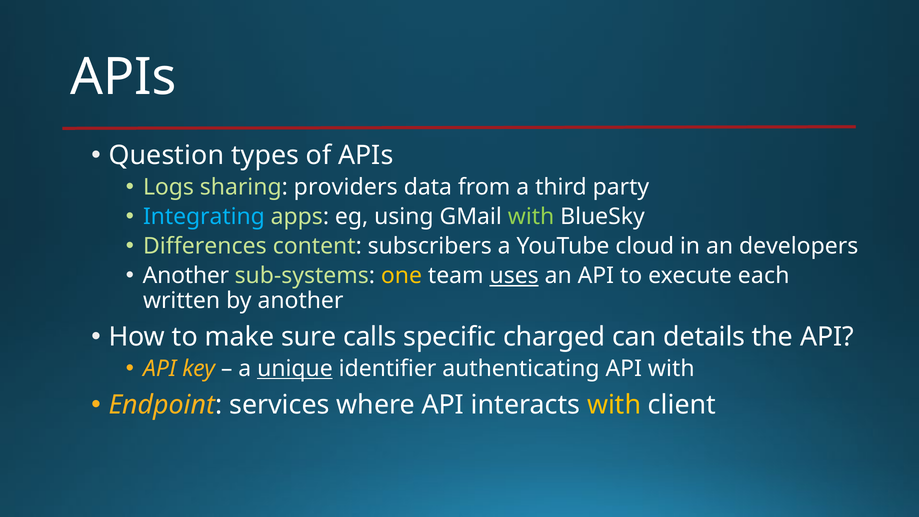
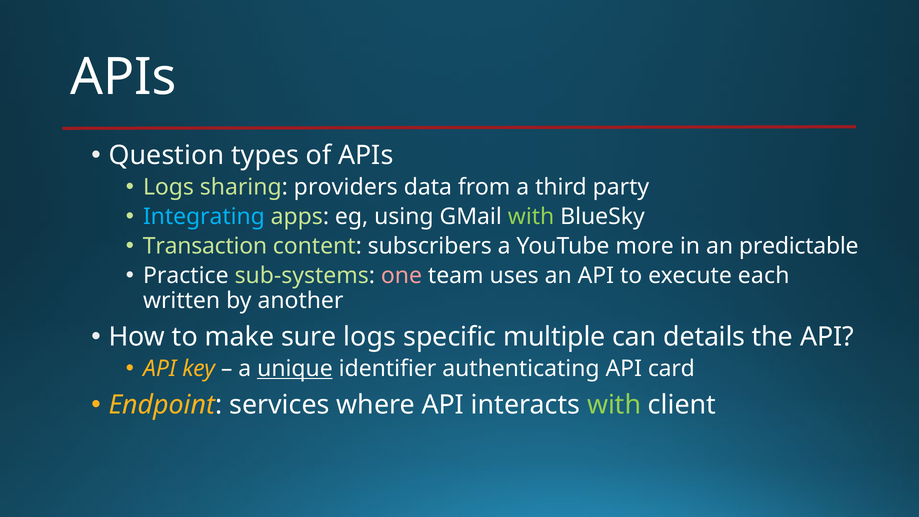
Differences: Differences -> Transaction
cloud: cloud -> more
developers: developers -> predictable
Another at (186, 276): Another -> Practice
one colour: yellow -> pink
uses underline: present -> none
sure calls: calls -> logs
charged: charged -> multiple
API with: with -> card
with at (614, 405) colour: yellow -> light green
